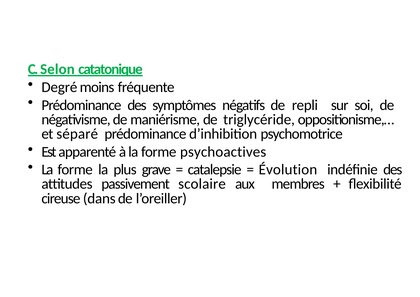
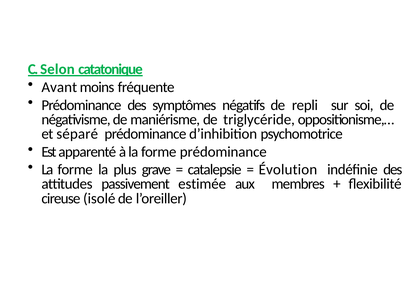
Degré: Degré -> Avant
forme psychoactives: psychoactives -> prédominance
scolaire: scolaire -> estimée
dans: dans -> isolé
